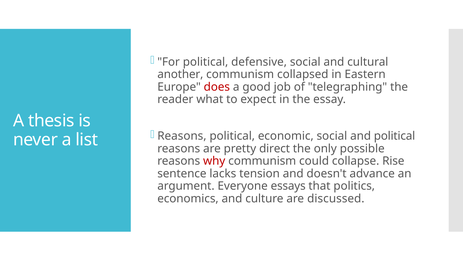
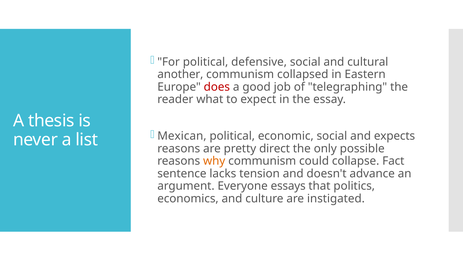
Reasons at (182, 136): Reasons -> Mexican
and political: political -> expects
why colour: red -> orange
Rise: Rise -> Fact
discussed: discussed -> instigated
